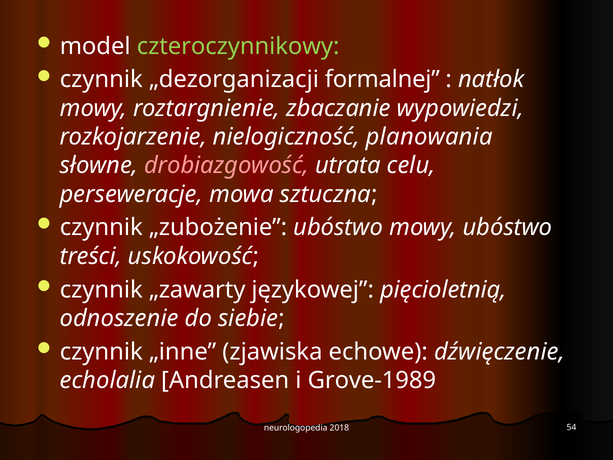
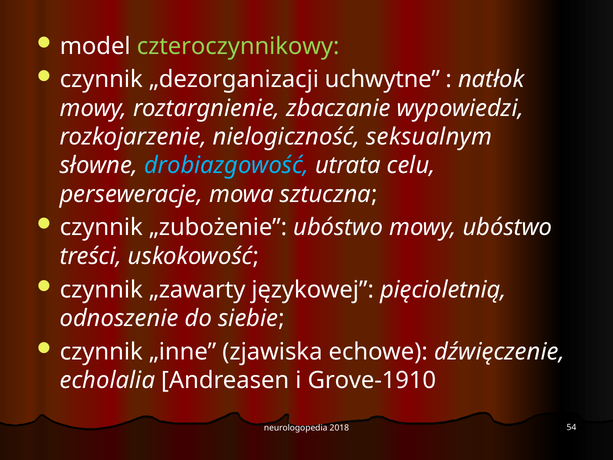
formalnej: formalnej -> uchwytne
planowania: planowania -> seksualnym
drobiazgowość colour: pink -> light blue
Grove-1989: Grove-1989 -> Grove-1910
